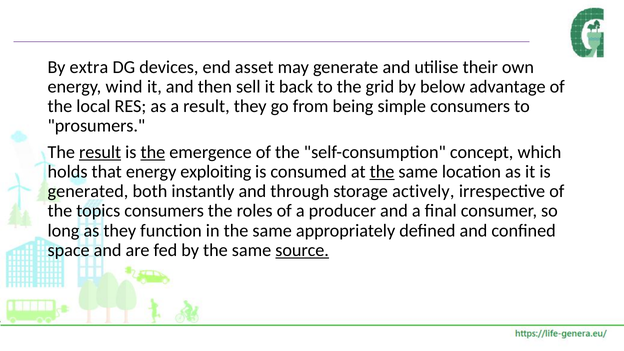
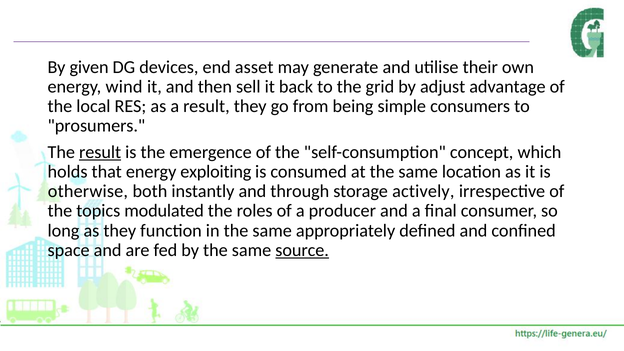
extra: extra -> given
below: below -> adjust
the at (153, 152) underline: present -> none
the at (382, 172) underline: present -> none
generated: generated -> otherwise
topics consumers: consumers -> modulated
